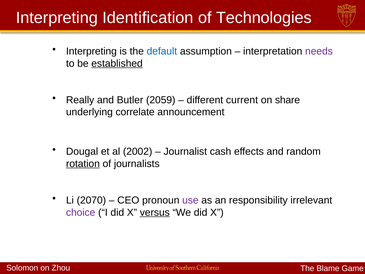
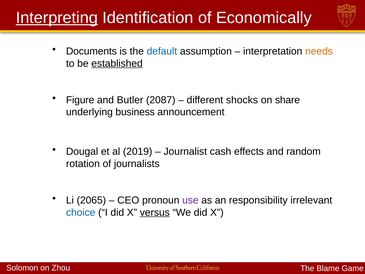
Interpreting at (57, 18) underline: none -> present
Technologies: Technologies -> Economically
Interpreting at (91, 51): Interpreting -> Documents
needs colour: purple -> orange
Really: Really -> Figure
2059: 2059 -> 2087
current: current -> shocks
correlate: correlate -> business
2002: 2002 -> 2019
rotation underline: present -> none
2070: 2070 -> 2065
choice colour: purple -> blue
